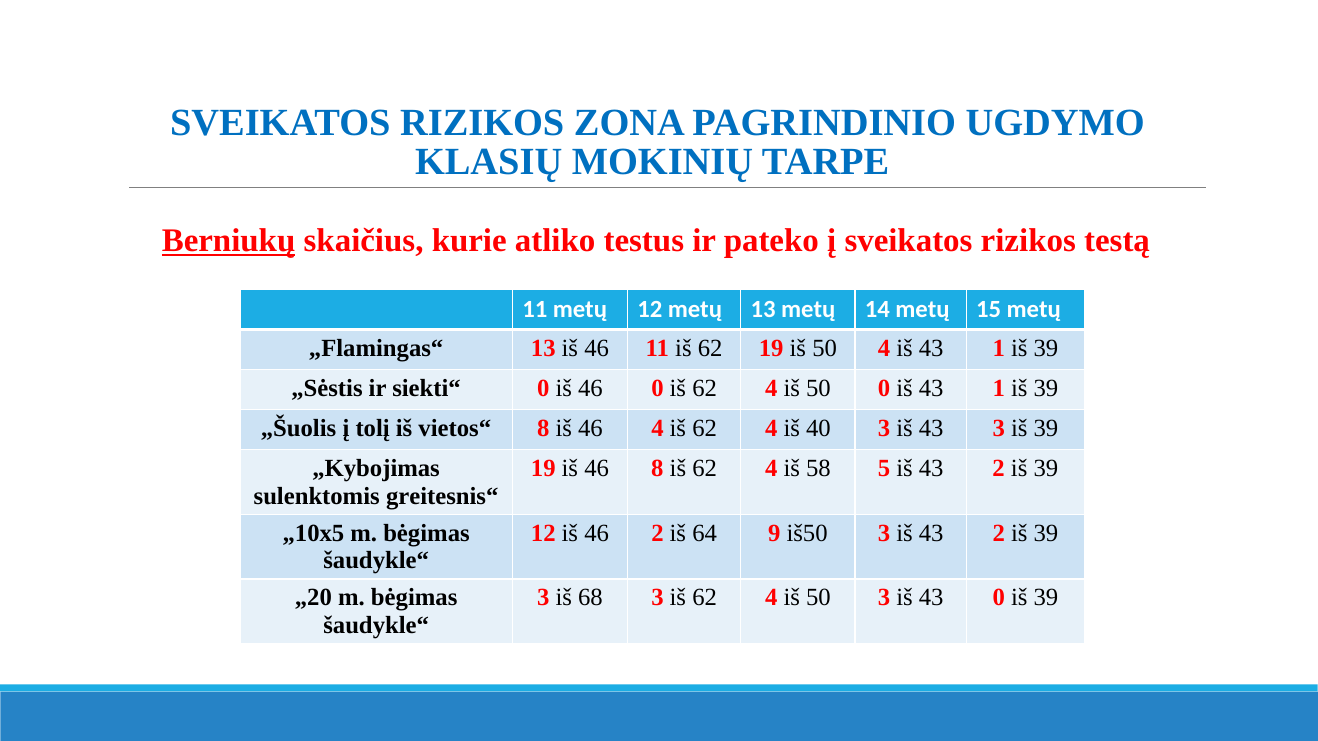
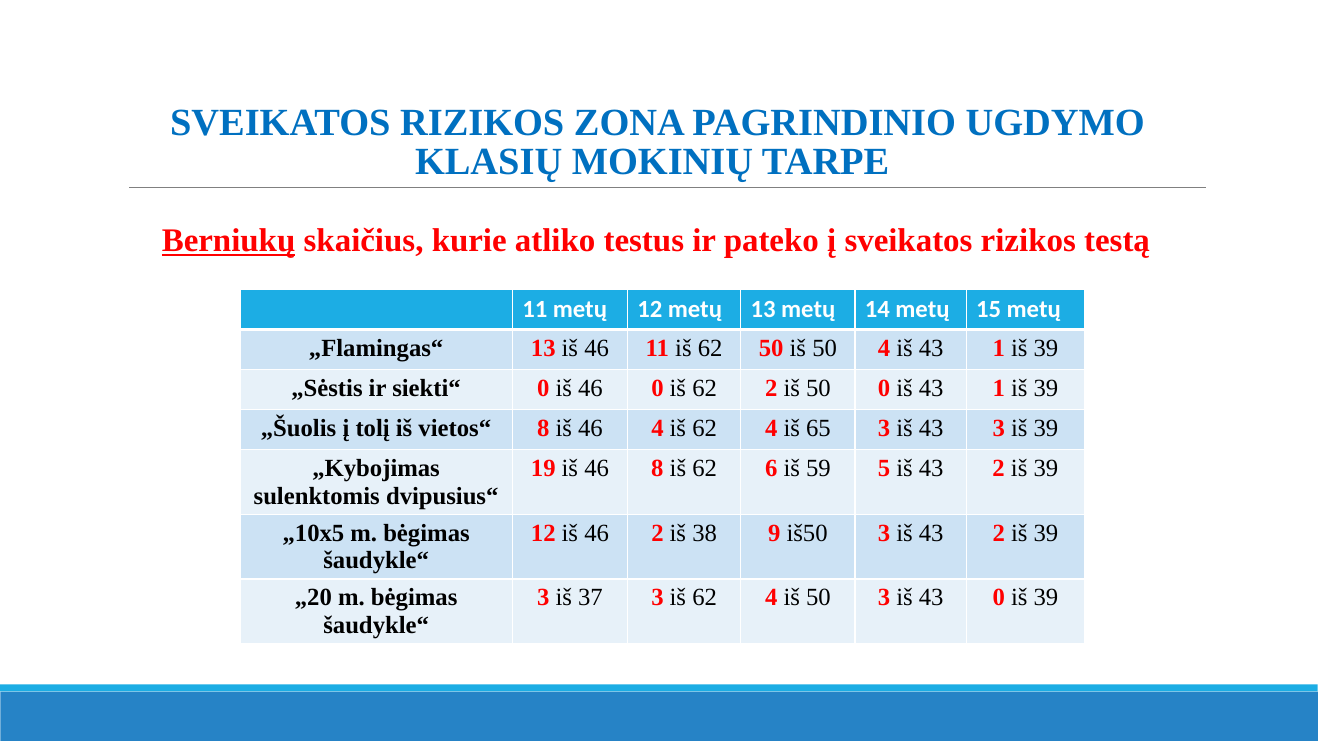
62 19: 19 -> 50
0 iš 62 4: 4 -> 2
40: 40 -> 65
8 iš 62 4: 4 -> 6
58: 58 -> 59
greitesnis“: greitesnis“ -> dvipusius“
64: 64 -> 38
68: 68 -> 37
